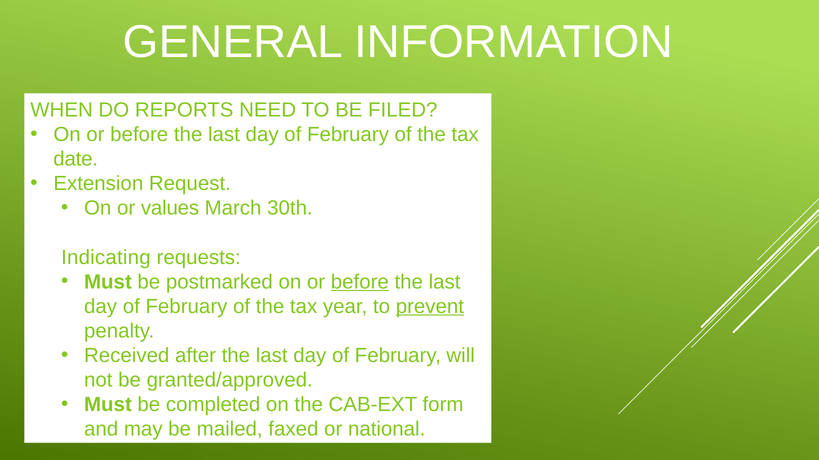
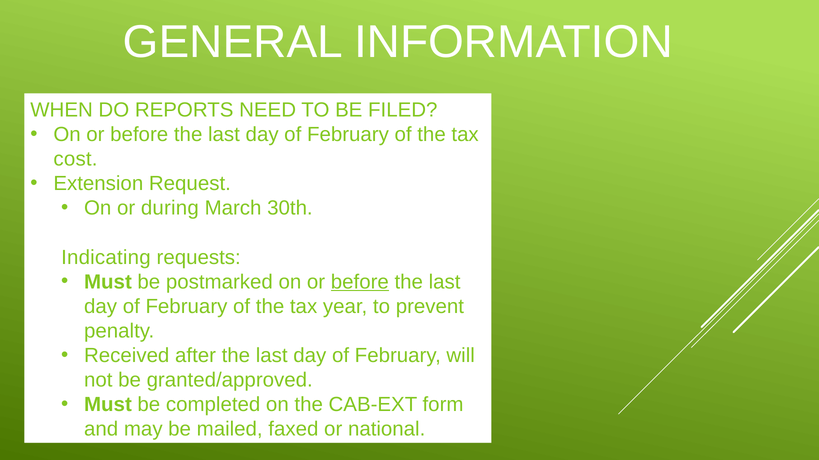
date: date -> cost
values: values -> during
prevent underline: present -> none
